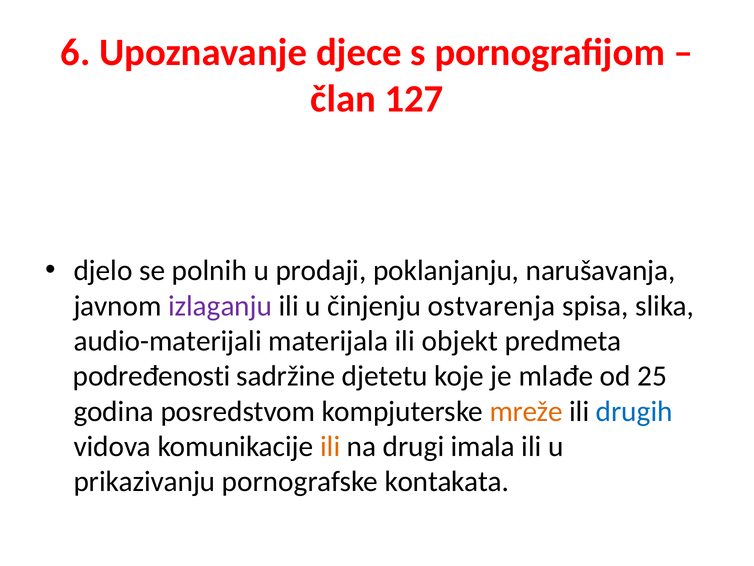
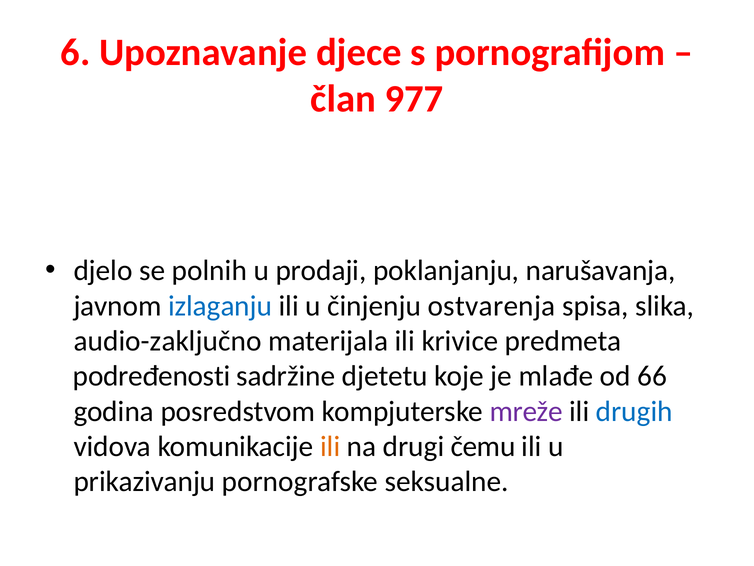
127: 127 -> 977
izlaganju colour: purple -> blue
audio-materijali: audio-materijali -> audio-zaključno
objekt: objekt -> krivice
25: 25 -> 66
mreže colour: orange -> purple
imala: imala -> čemu
kontakata: kontakata -> seksualne
